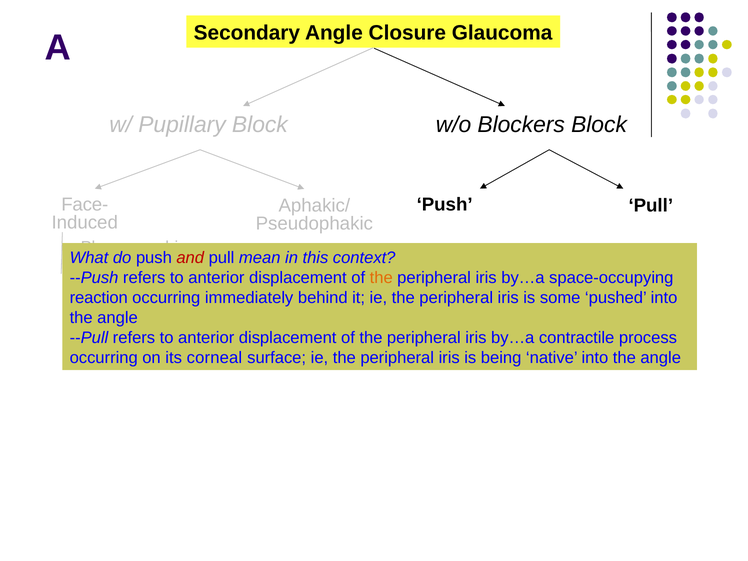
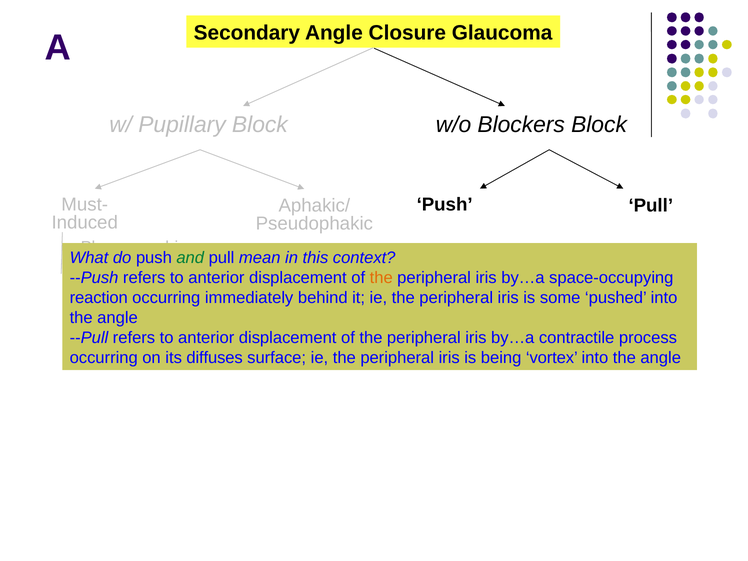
Face-: Face- -> Must-
and colour: red -> green
corneal: corneal -> diffuses
native: native -> vortex
